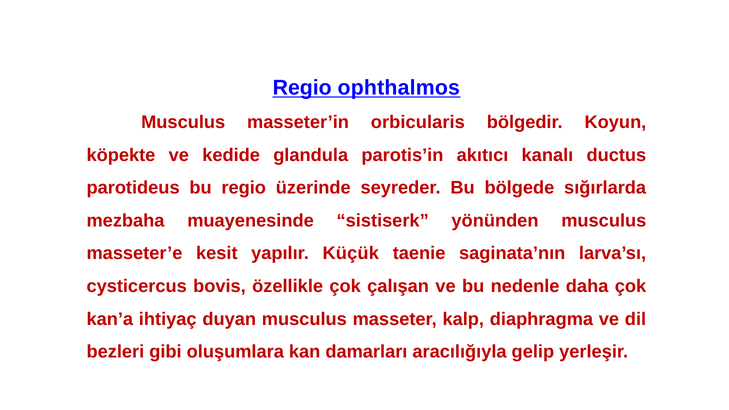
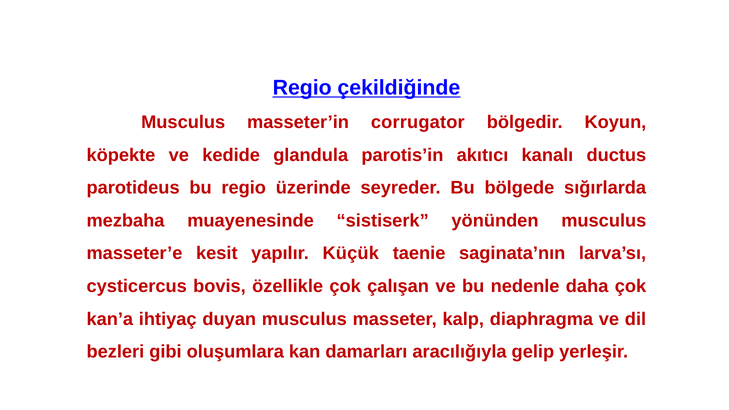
ophthalmos: ophthalmos -> çekildiğinde
orbicularis: orbicularis -> corrugator
